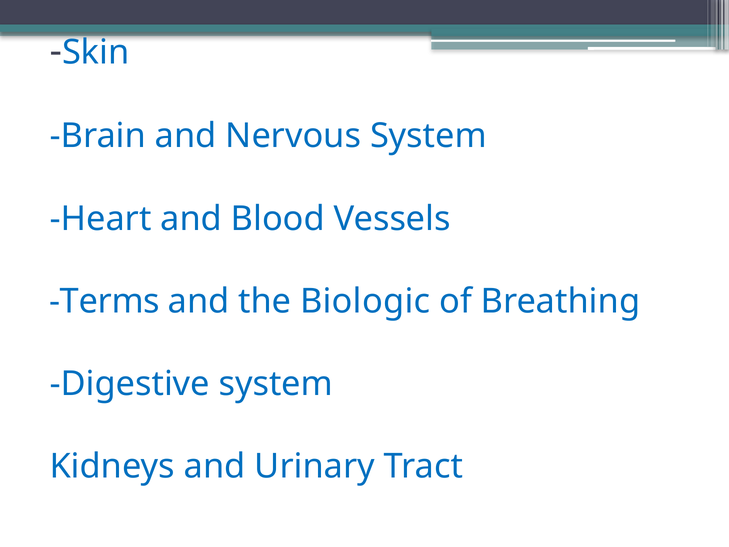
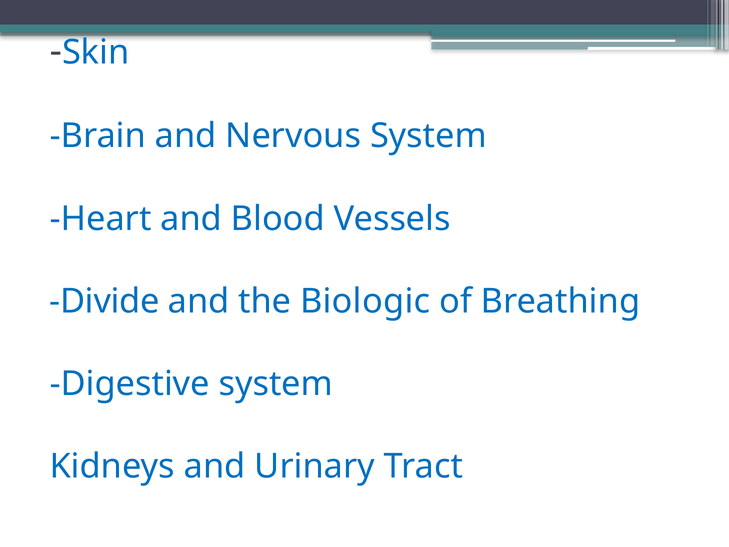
Terms: Terms -> Divide
